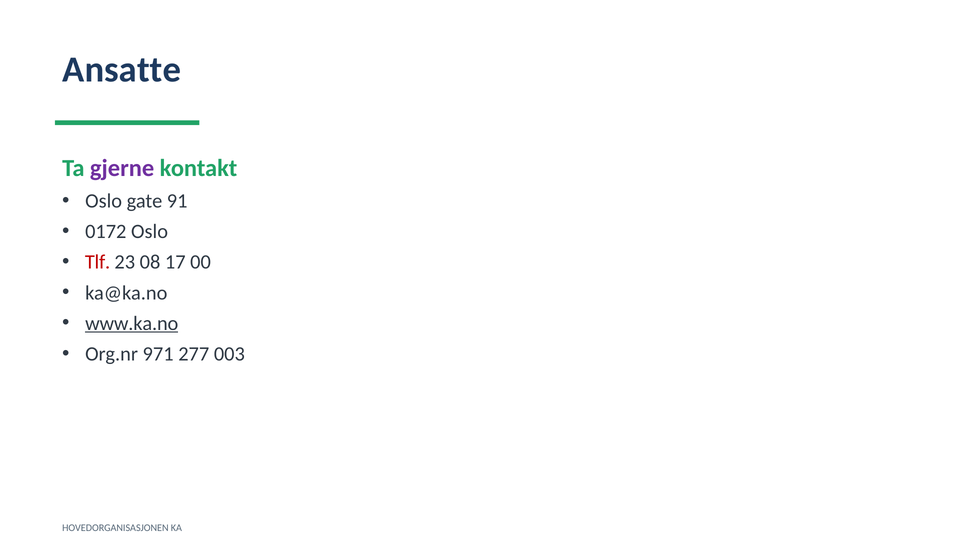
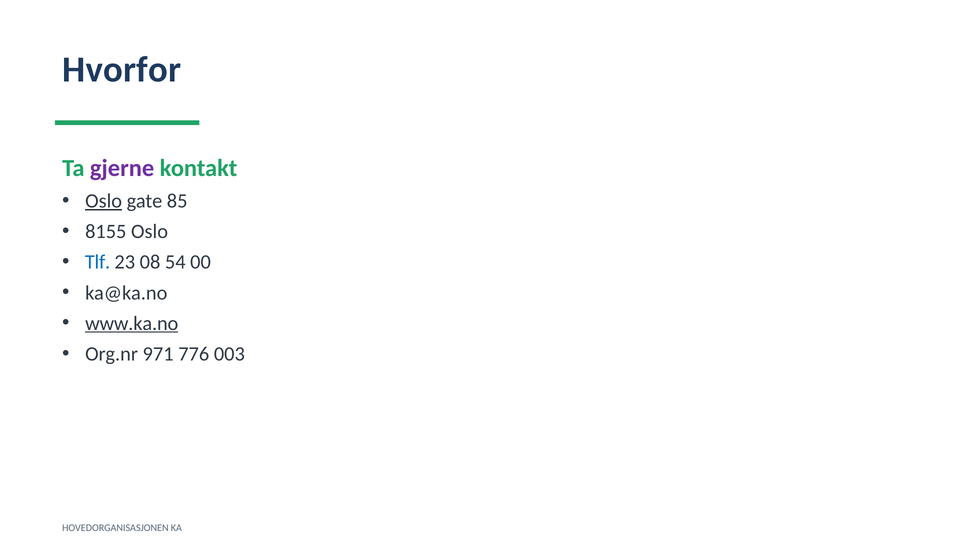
Ansatte: Ansatte -> Hvorfor
Oslo at (104, 201) underline: none -> present
91: 91 -> 85
0172: 0172 -> 8155
Tlf colour: red -> blue
17: 17 -> 54
277: 277 -> 776
